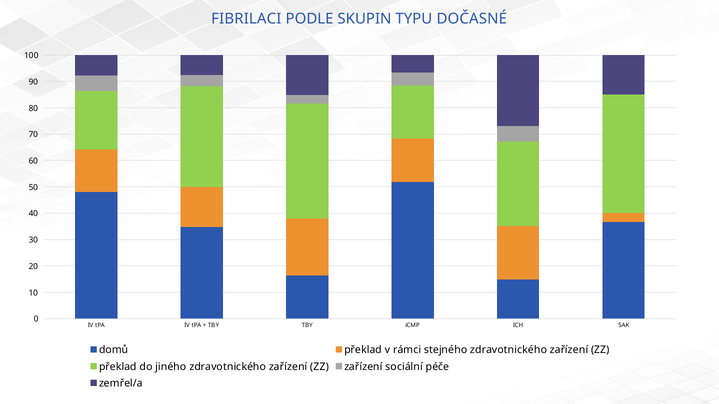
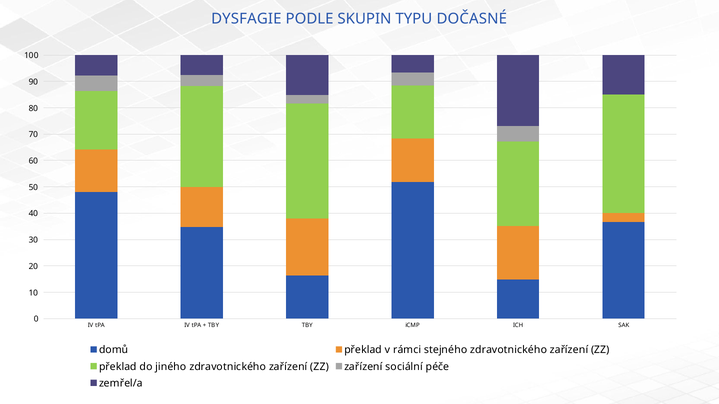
FIBRILACI: FIBRILACI -> DYSFAGIE
